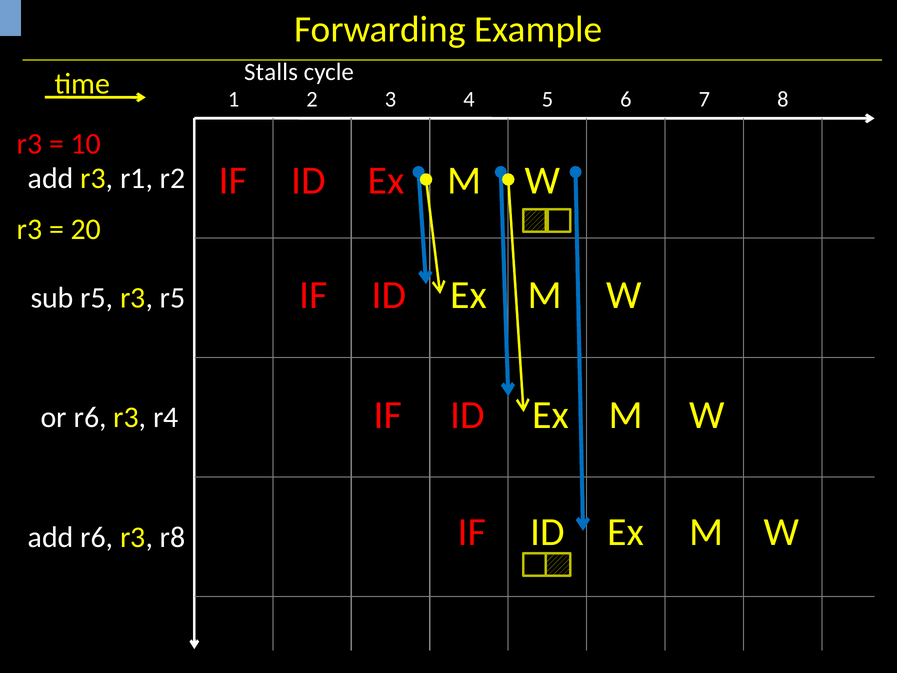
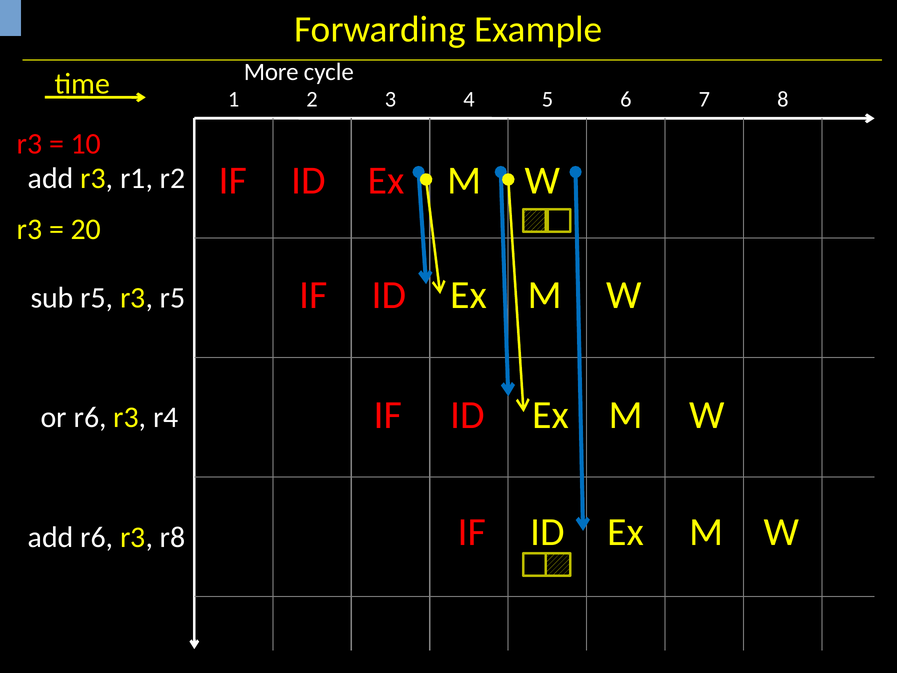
Stalls: Stalls -> More
